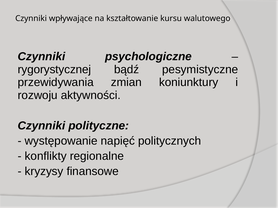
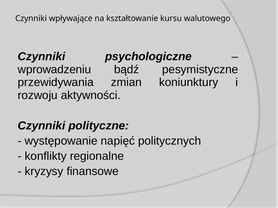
rygorystycznej: rygorystycznej -> wprowadzeniu
